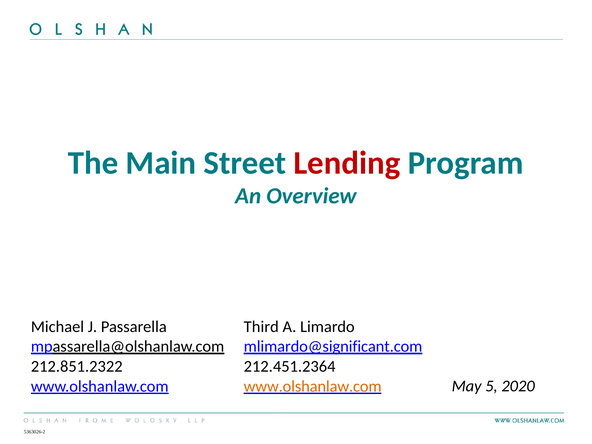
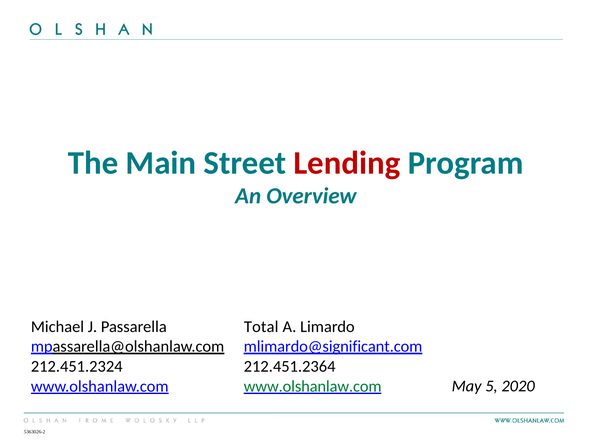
Third: Third -> Total
212.851.2322: 212.851.2322 -> 212.451.2324
www.olshanlaw.com at (313, 386) colour: orange -> green
